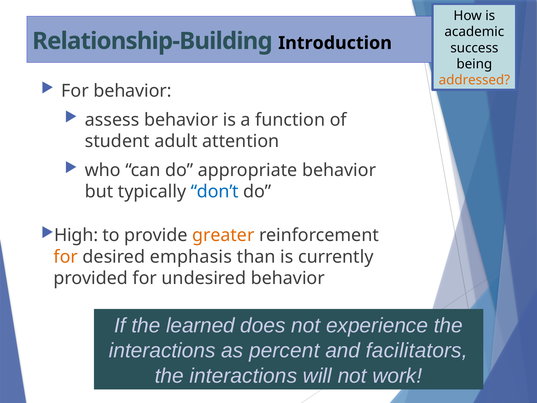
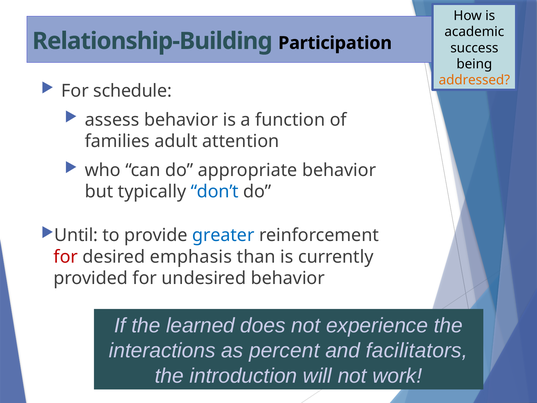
Introduction: Introduction -> Participation
For behavior: behavior -> schedule
student: student -> families
High: High -> Until
greater colour: orange -> blue
for at (66, 257) colour: orange -> red
interactions at (243, 376): interactions -> introduction
